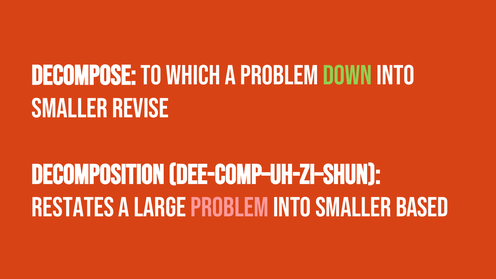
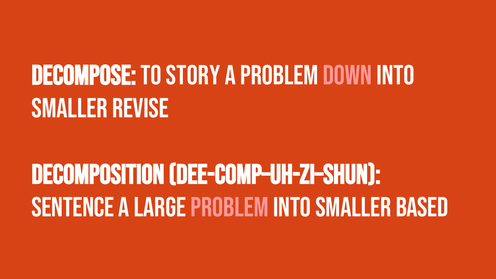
Which: Which -> Story
down colour: light green -> pink
restates: restates -> sentence
